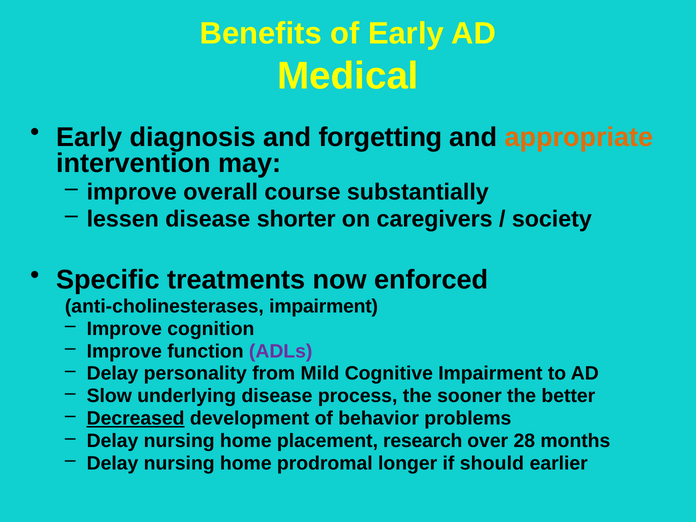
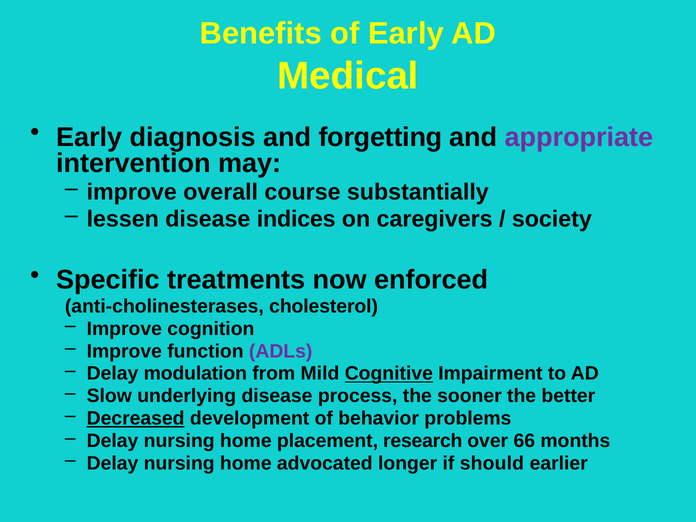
appropriate colour: orange -> purple
shorter: shorter -> indices
anti-cholinesterases impairment: impairment -> cholesterol
personality: personality -> modulation
Cognitive underline: none -> present
28: 28 -> 66
prodromal: prodromal -> advocated
